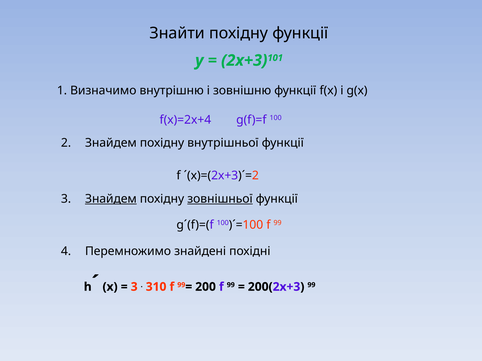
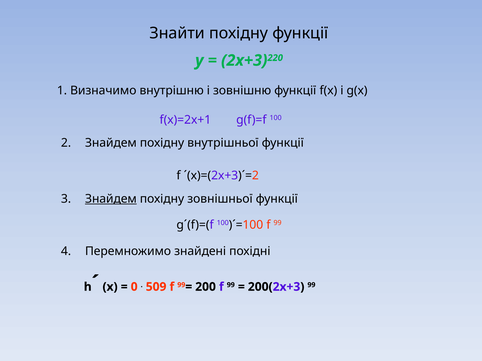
101: 101 -> 220
f(x)=2x+4: f(x)=2x+4 -> f(x)=2x+1
зовнішньої underline: present -> none
3 at (134, 287): 3 -> 0
310: 310 -> 509
